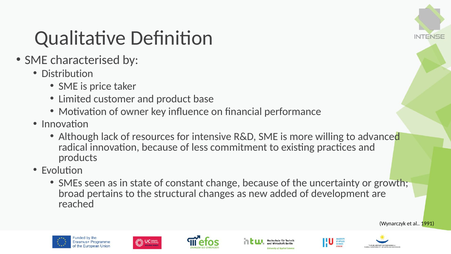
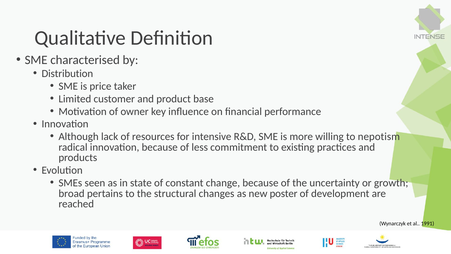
advanced: advanced -> nepotism
added: added -> poster
